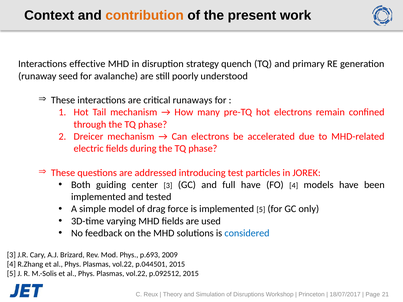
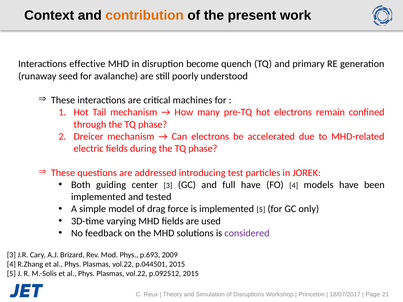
strategy: strategy -> become
runaways: runaways -> machines
considered colour: blue -> purple
